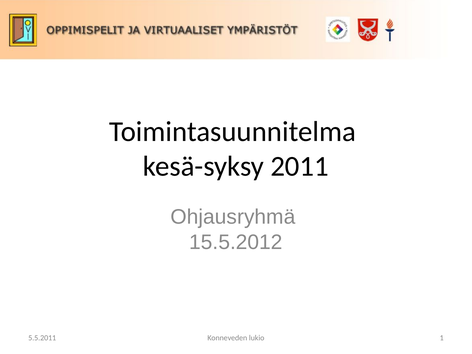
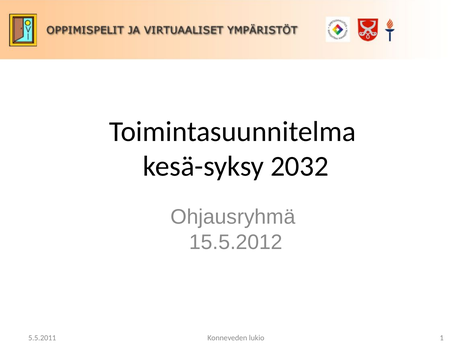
2011: 2011 -> 2032
